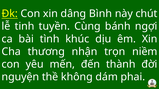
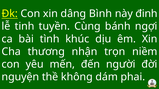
chút: chút -> đinh
thành: thành -> người
